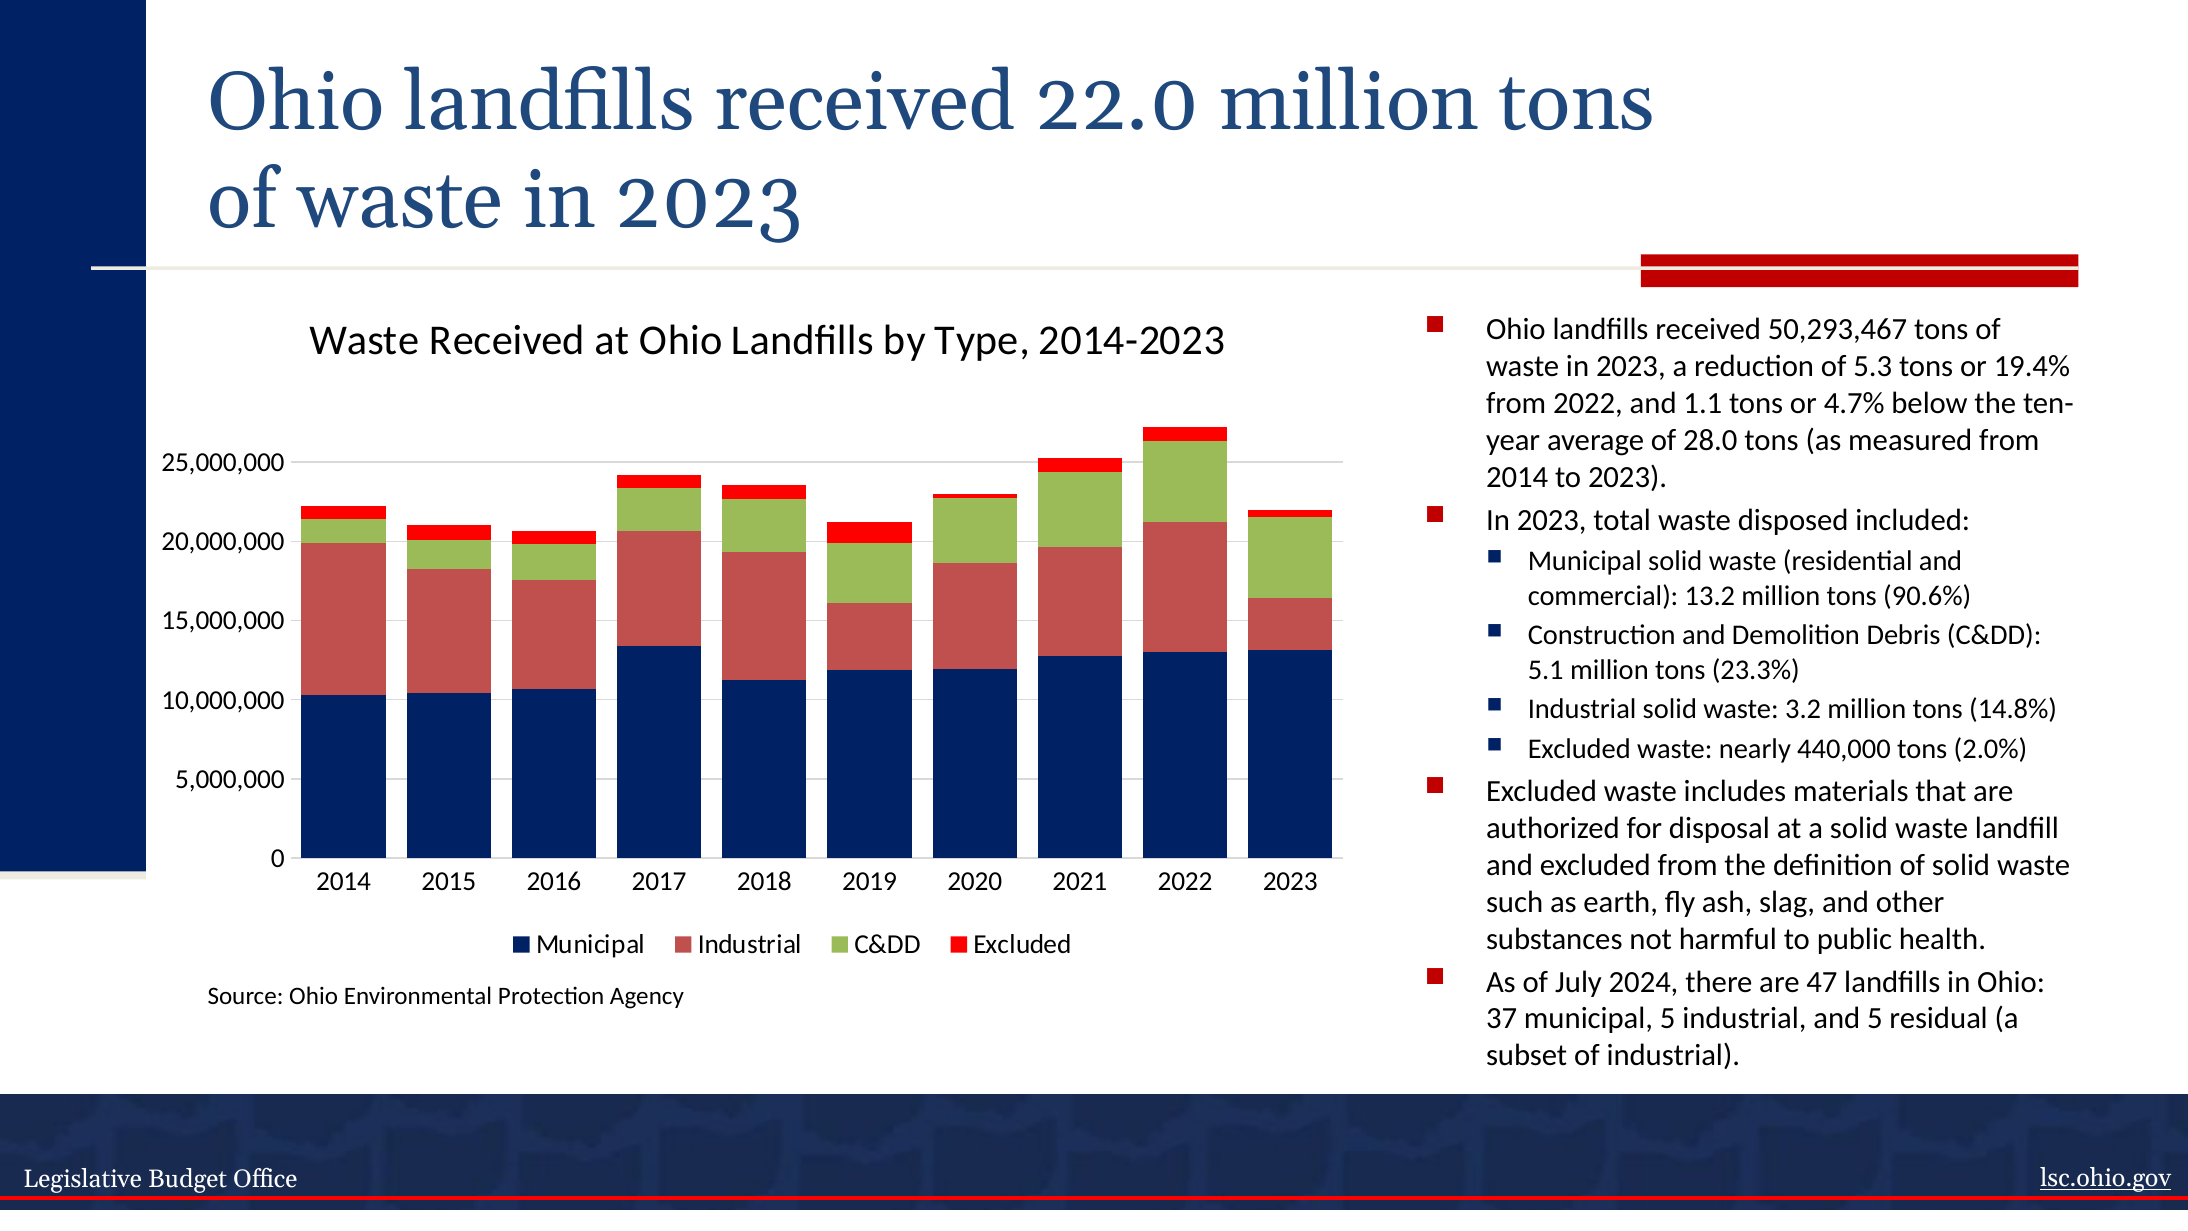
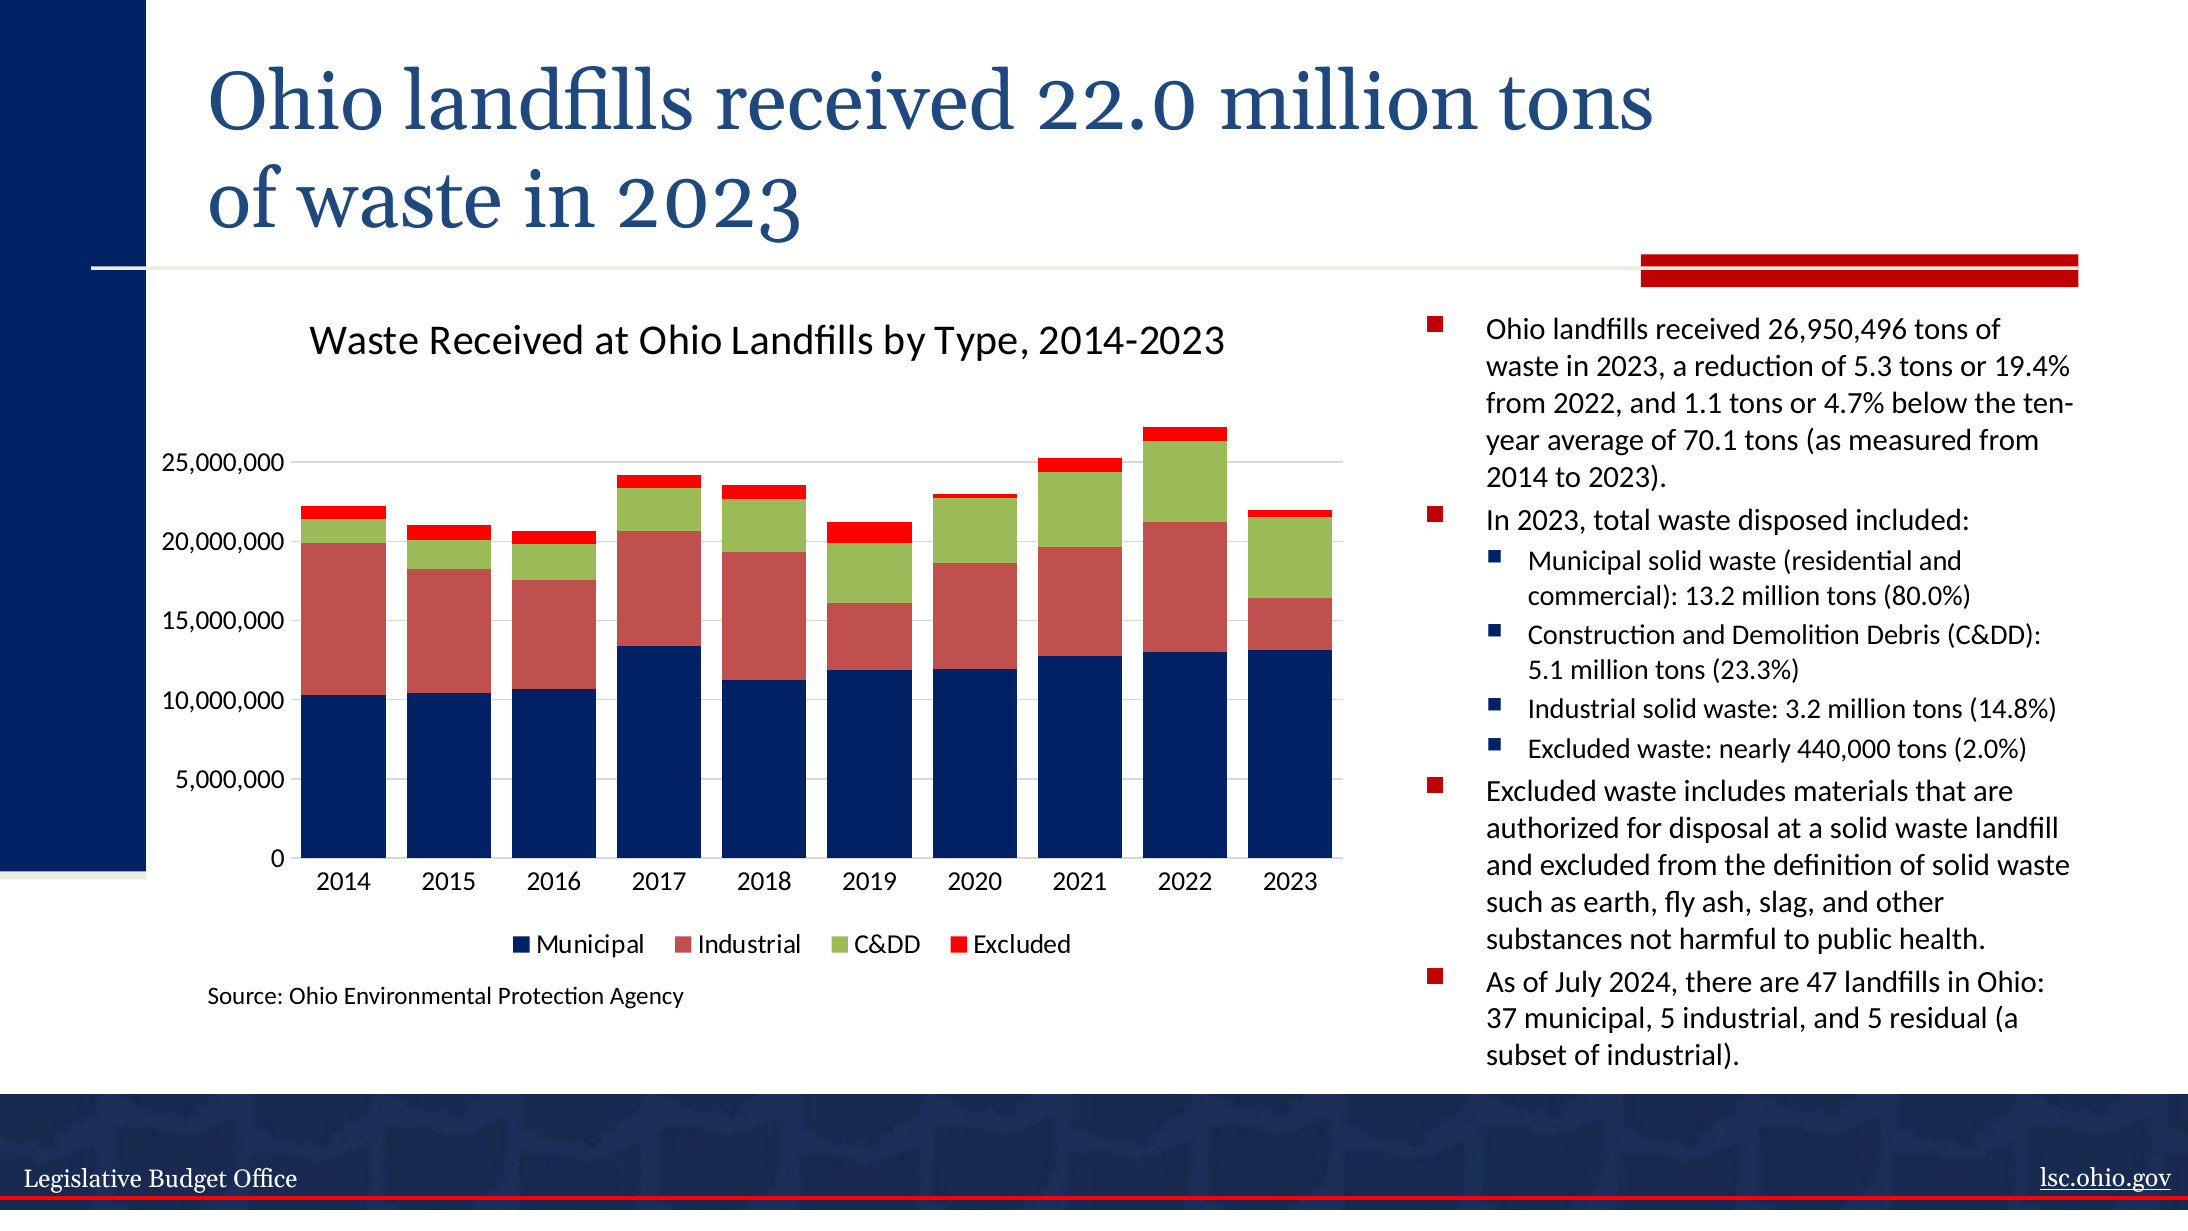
50,293,467: 50,293,467 -> 26,950,496
28.0: 28.0 -> 70.1
90.6%: 90.6% -> 80.0%
